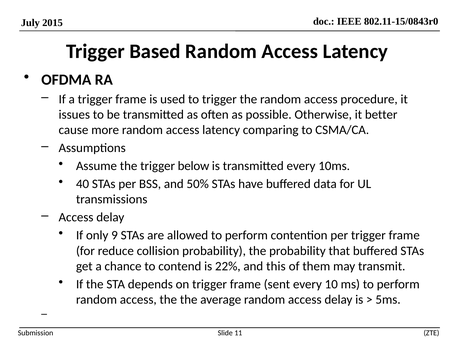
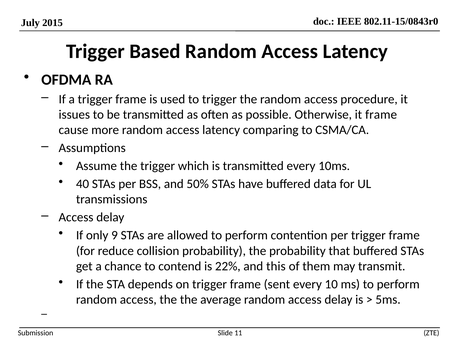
it better: better -> frame
below: below -> which
